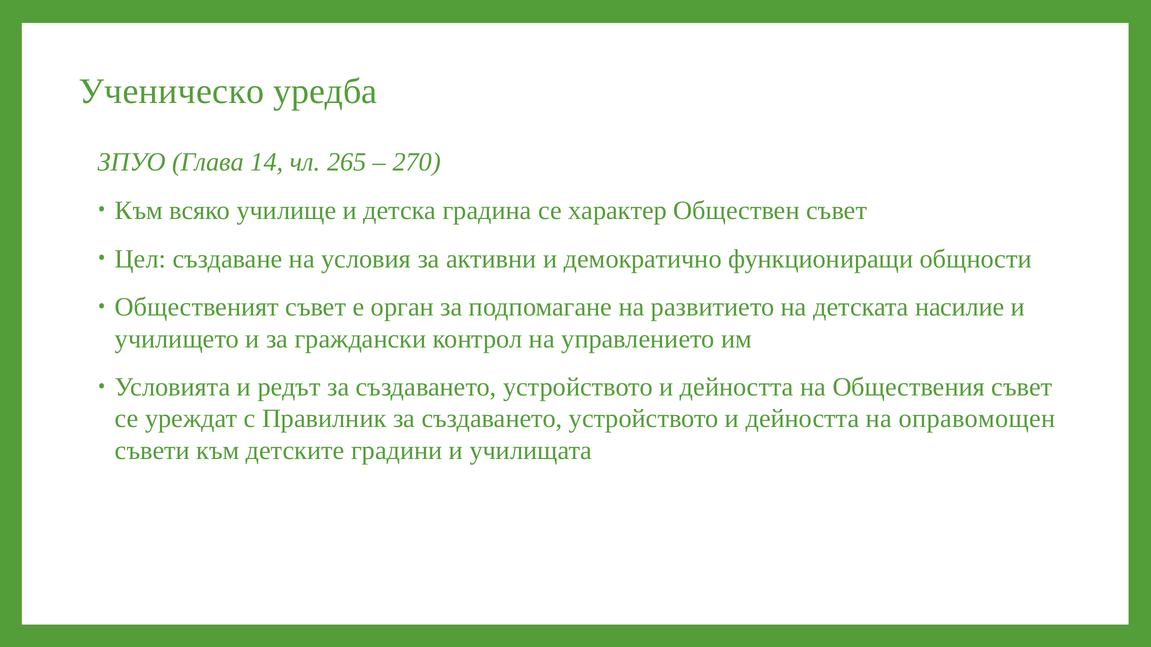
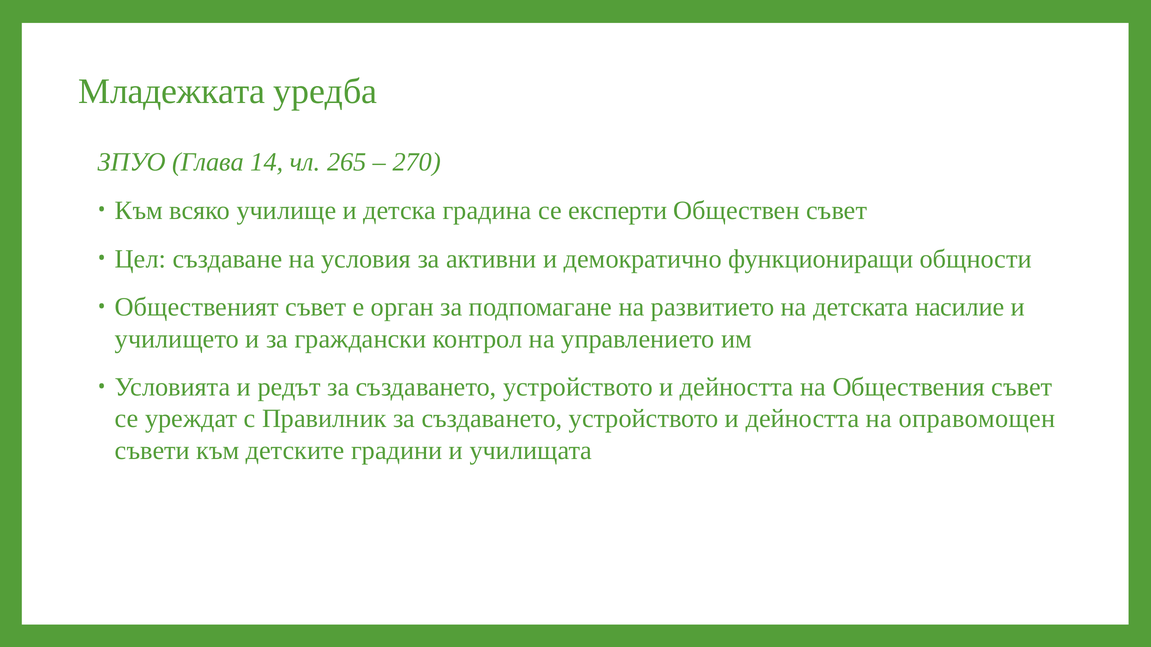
Ученическо: Ученическо -> Младежката
характер: характер -> експерти
